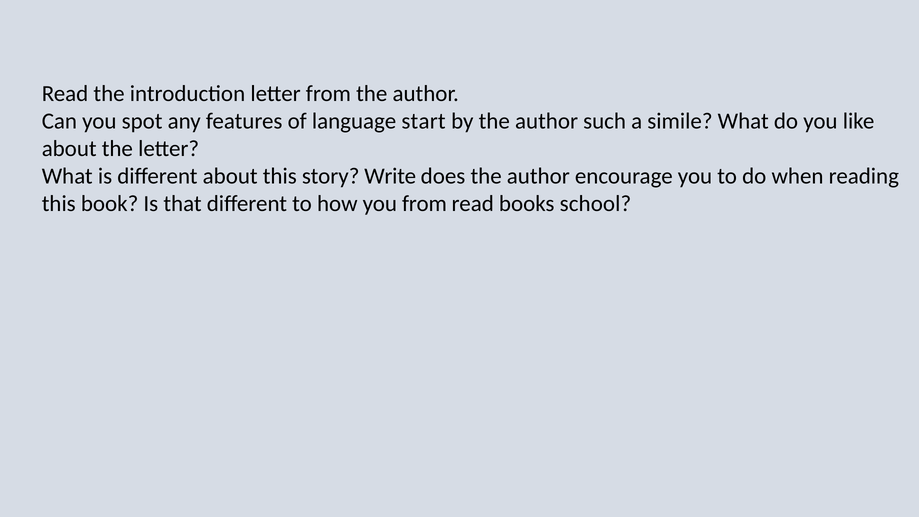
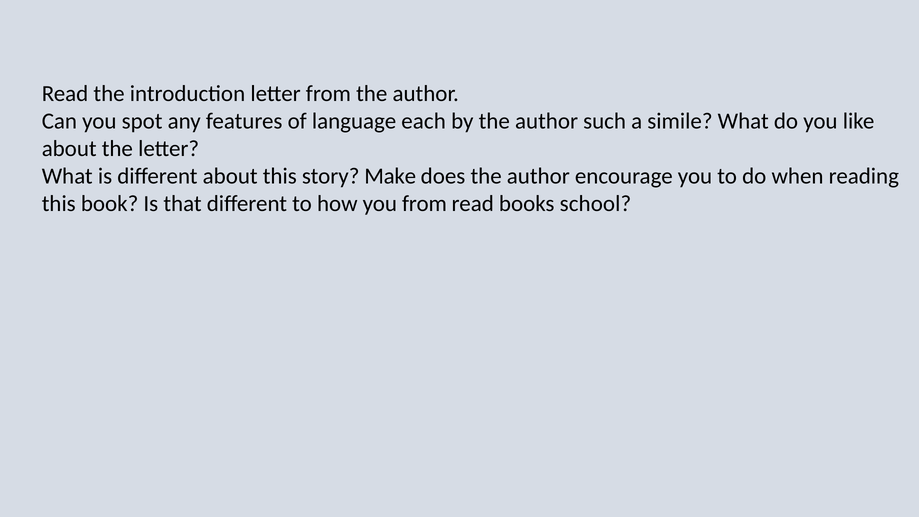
start: start -> each
Write: Write -> Make
